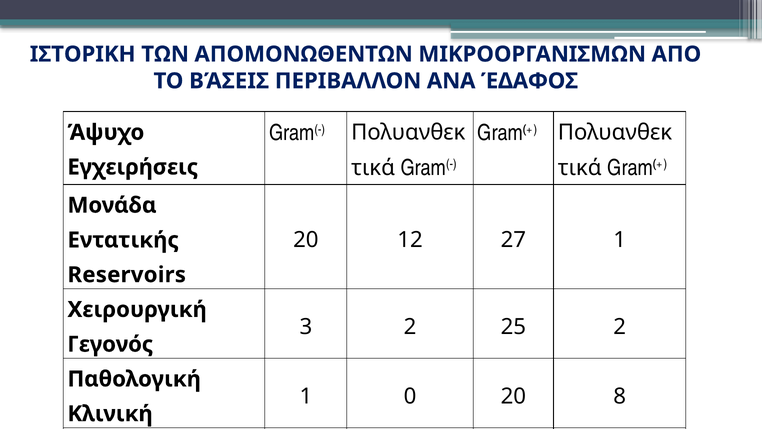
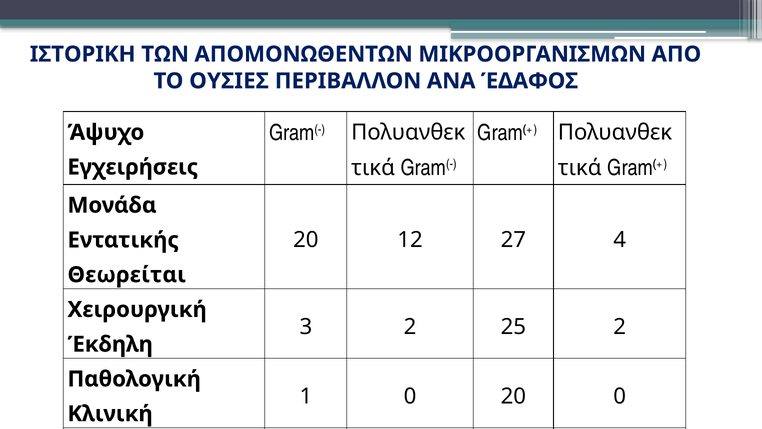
ΒΆΣΕΙΣ: ΒΆΣΕΙΣ -> ΟΥΣΙΕΣ
27 1: 1 -> 4
Reservoirs: Reservoirs -> Θεωρείται
Γεγονός: Γεγονός -> Έκδηλη
20 8: 8 -> 0
